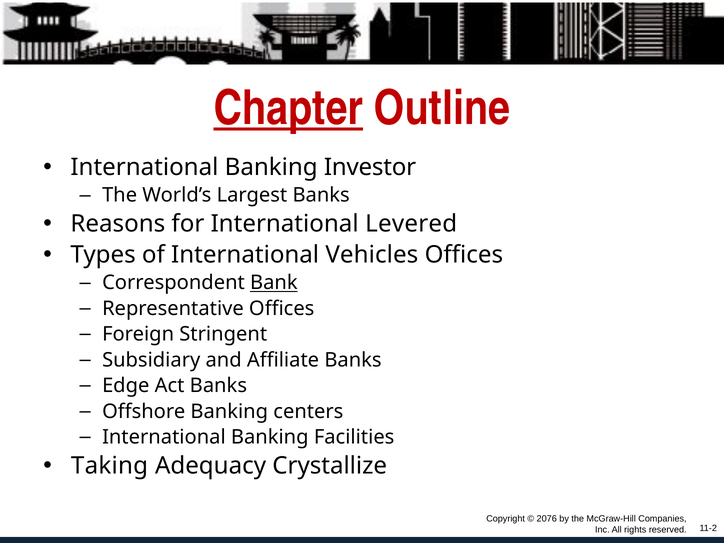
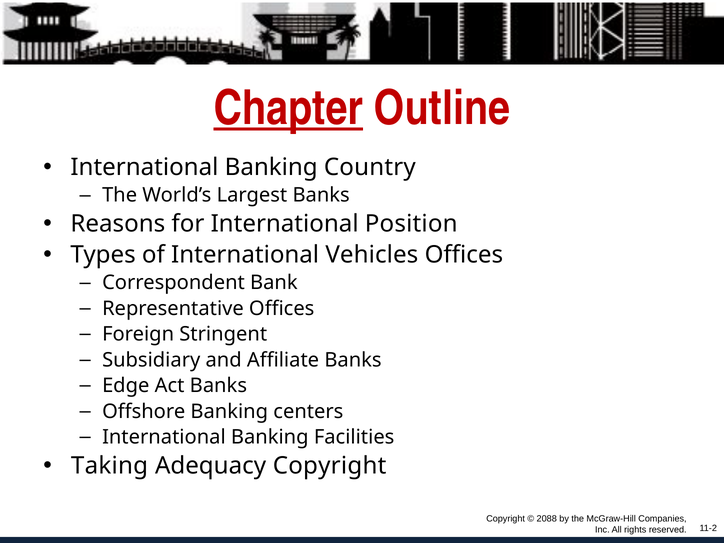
Investor: Investor -> Country
Levered: Levered -> Position
Bank underline: present -> none
Adequacy Crystallize: Crystallize -> Copyright
2076: 2076 -> 2088
